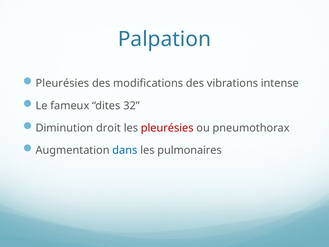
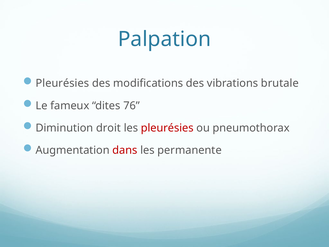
intense: intense -> brutale
32: 32 -> 76
dans colour: blue -> red
pulmonaires: pulmonaires -> permanente
